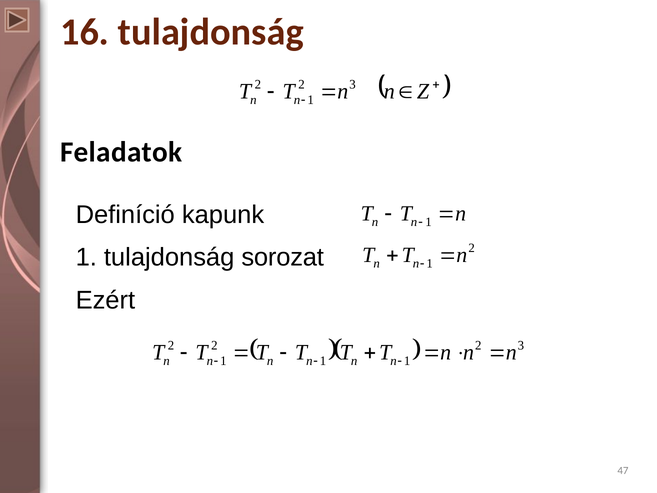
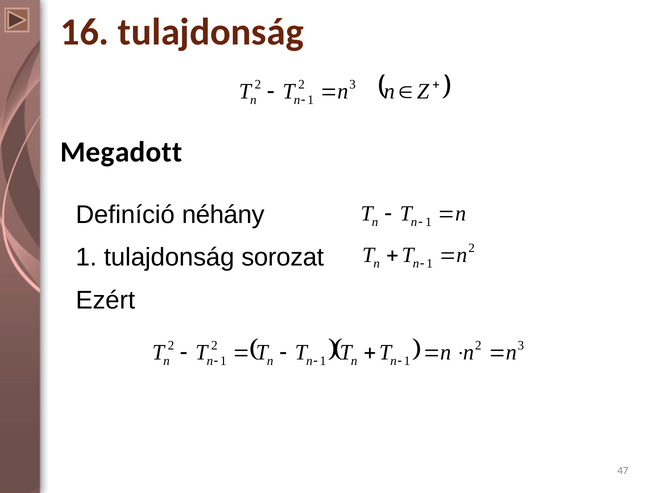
Feladatok: Feladatok -> Megadott
kapunk: kapunk -> néhány
